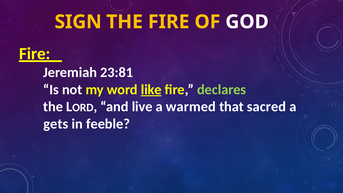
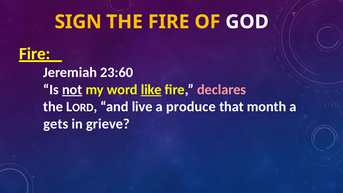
23:81: 23:81 -> 23:60
not underline: none -> present
declares colour: light green -> pink
warmed: warmed -> produce
sacred: sacred -> month
feeble: feeble -> grieve
